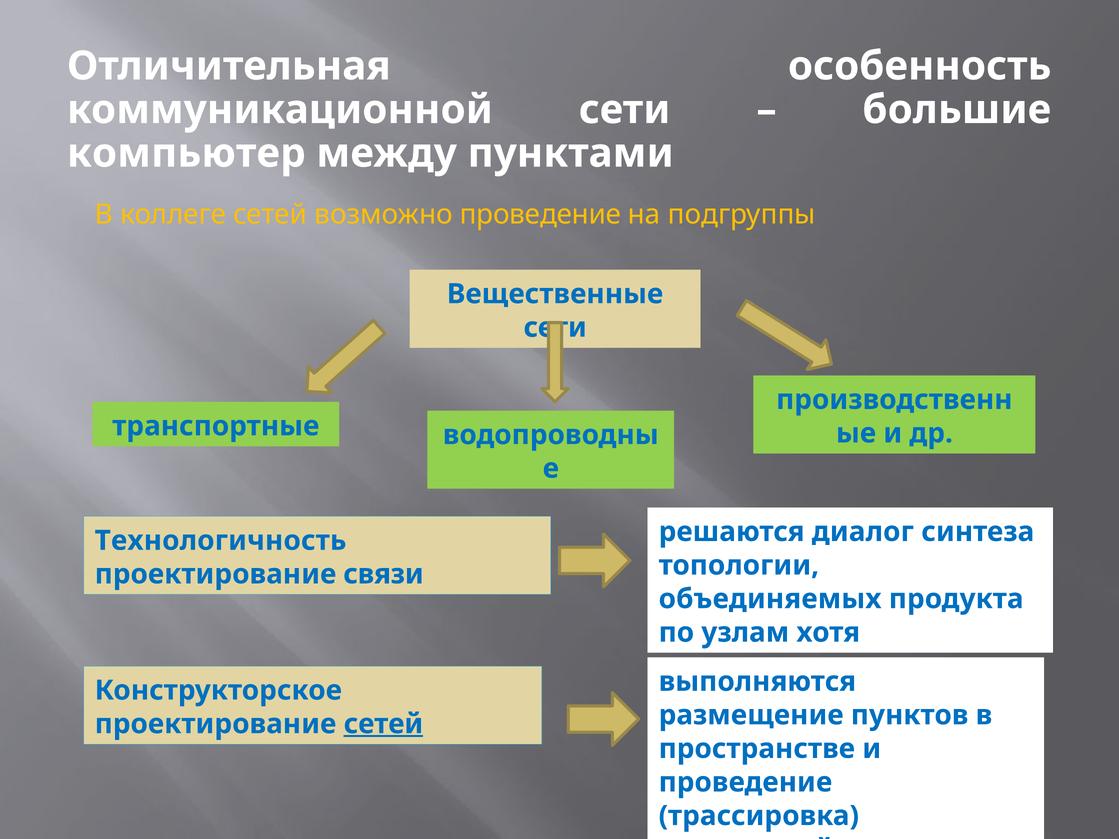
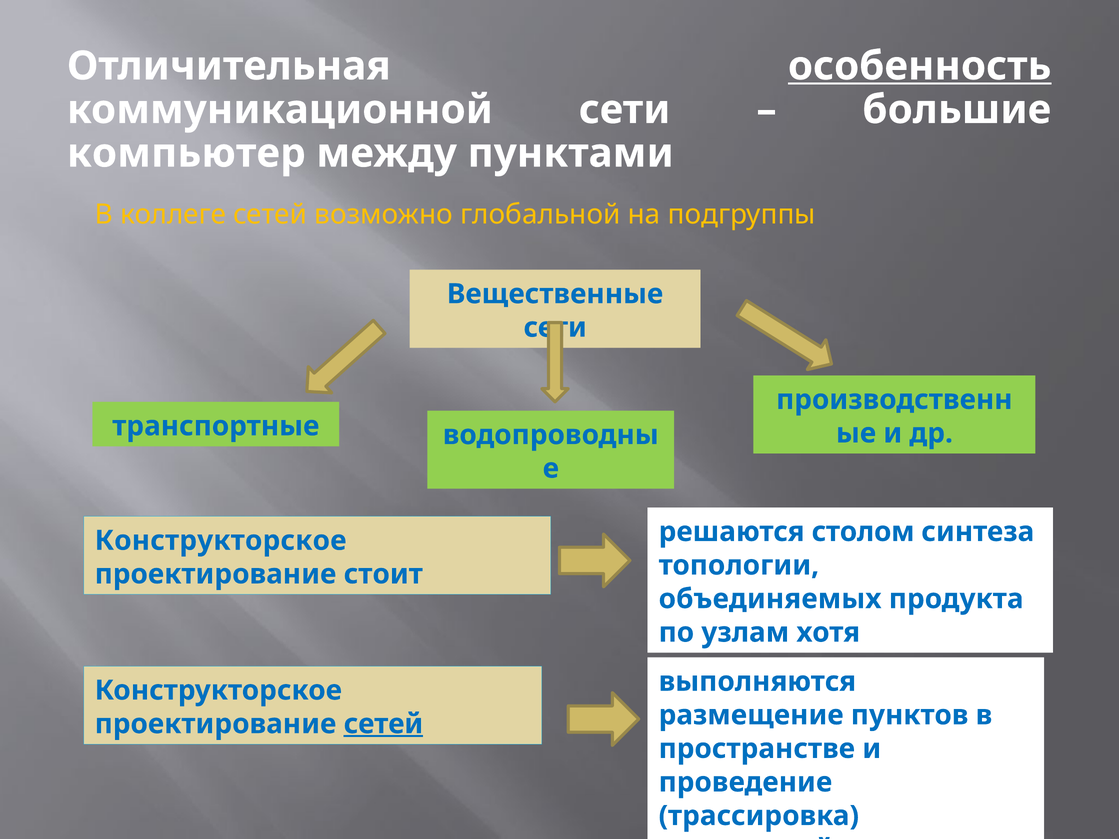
особенность underline: none -> present
возможно проведение: проведение -> глобальной
диалог: диалог -> столом
Технологичность at (221, 541): Технологичность -> Конструкторское
связи: связи -> стоит
